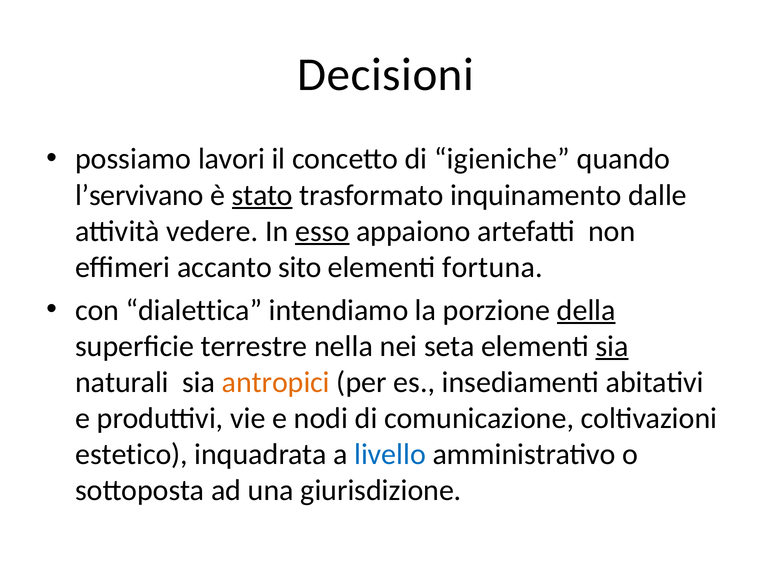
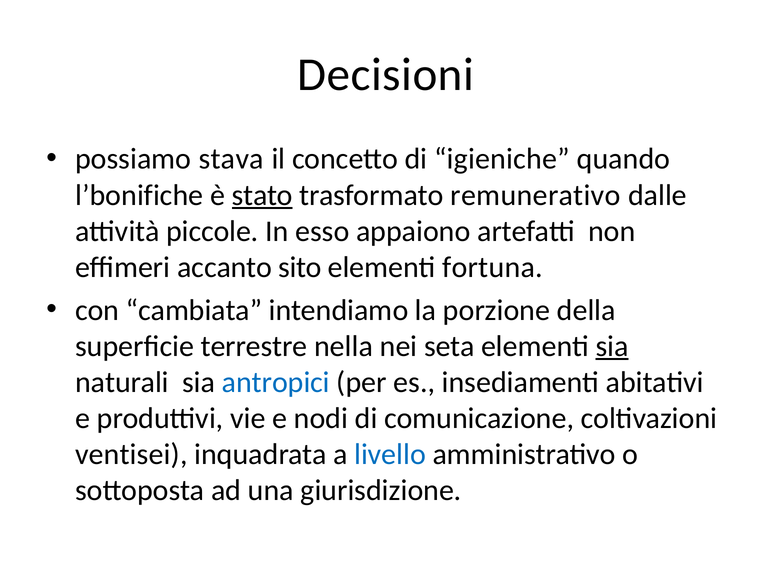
lavori: lavori -> stava
l’servivano: l’servivano -> l’bonifiche
inquinamento: inquinamento -> remunerativo
vedere: vedere -> piccole
esso underline: present -> none
dialettica: dialettica -> cambiata
della underline: present -> none
antropici colour: orange -> blue
estetico: estetico -> ventisei
